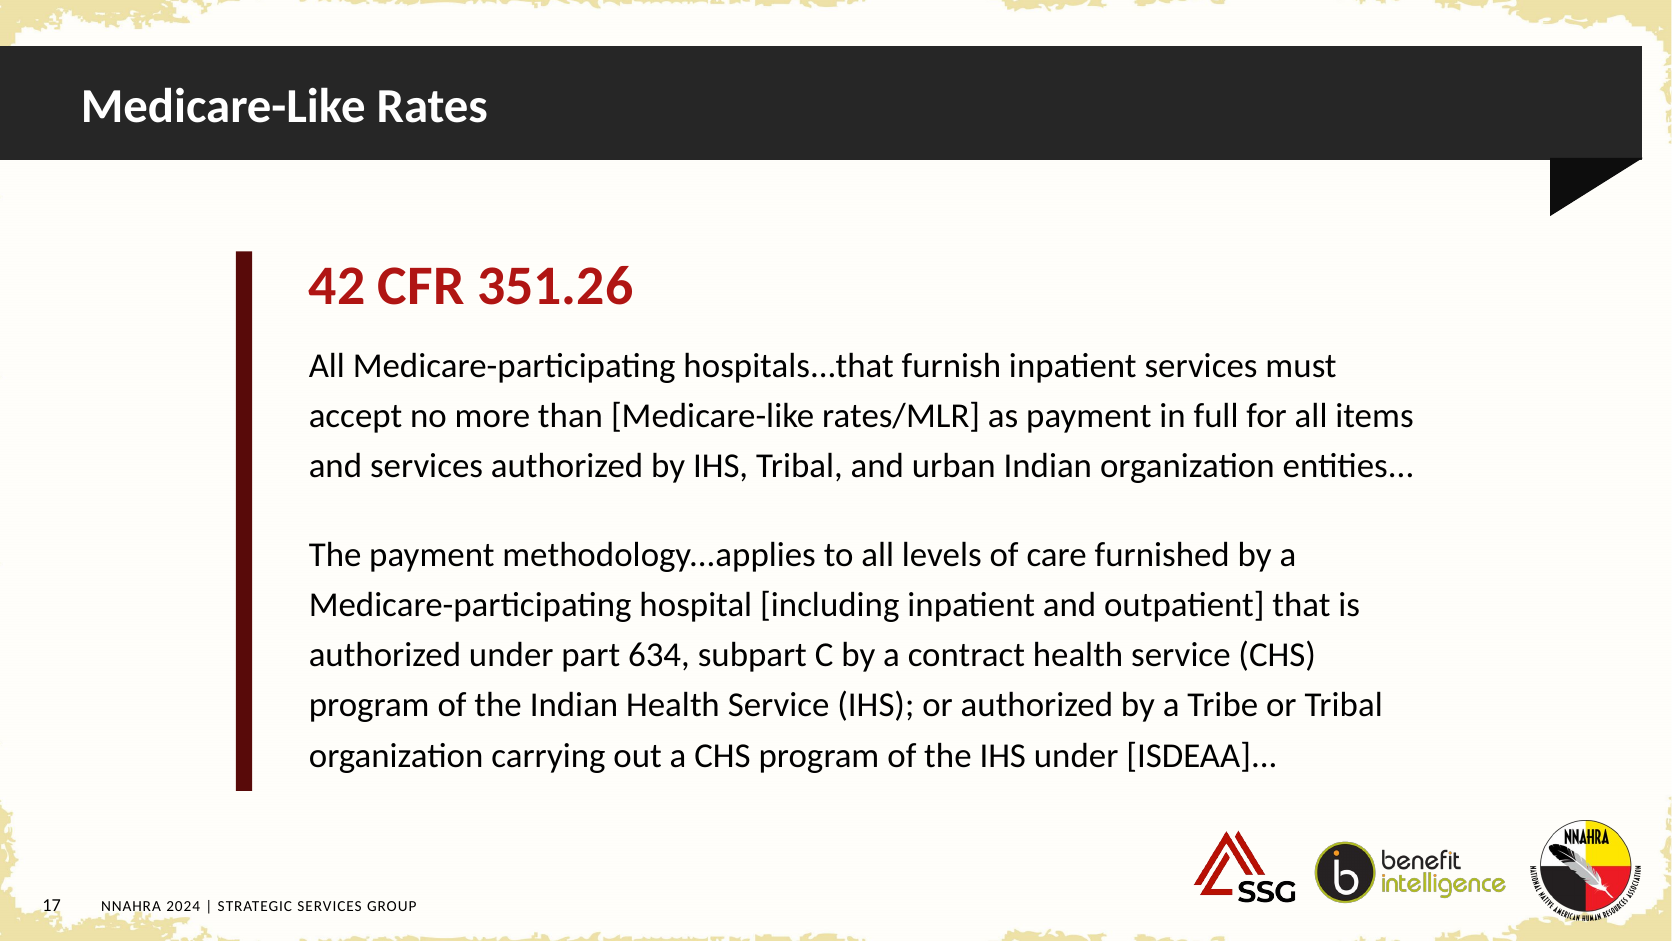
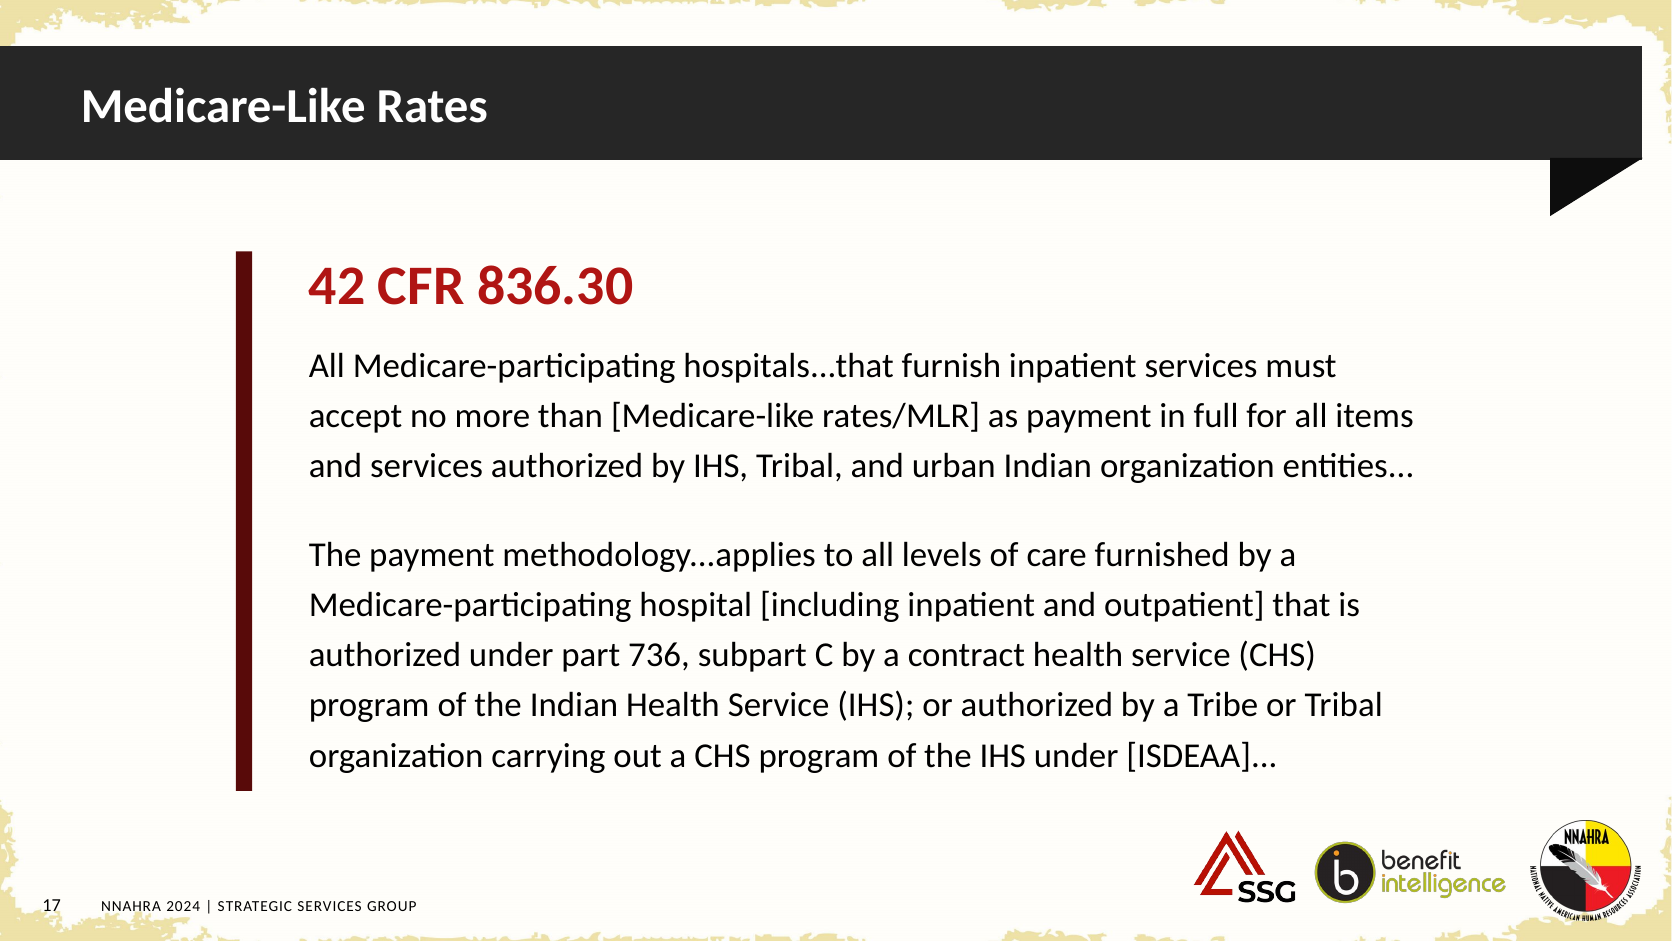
351.26: 351.26 -> 836.30
634: 634 -> 736
